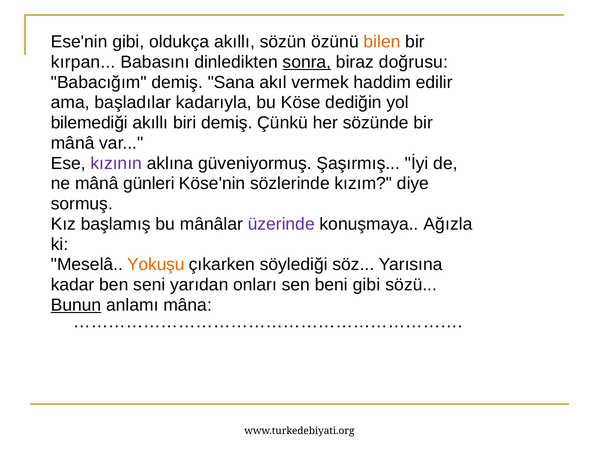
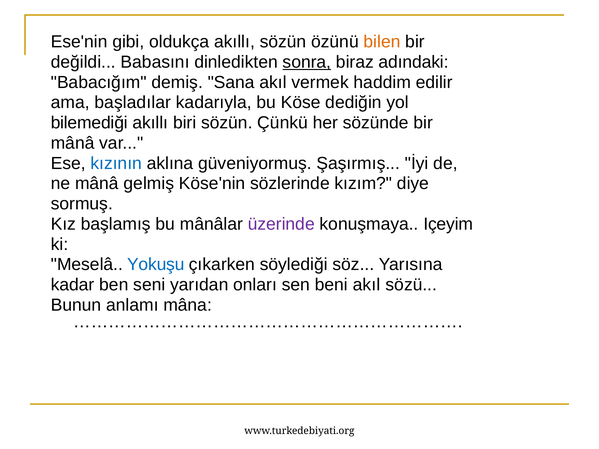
kırpan: kırpan -> değildi
doğrusu: doğrusu -> adındaki
biri demiş: demiş -> sözün
kızının colour: purple -> blue
günleri: günleri -> gelmiş
Ağızla: Ağızla -> Içeyim
Yokuşu colour: orange -> blue
beni gibi: gibi -> akıl
Bunun underline: present -> none
